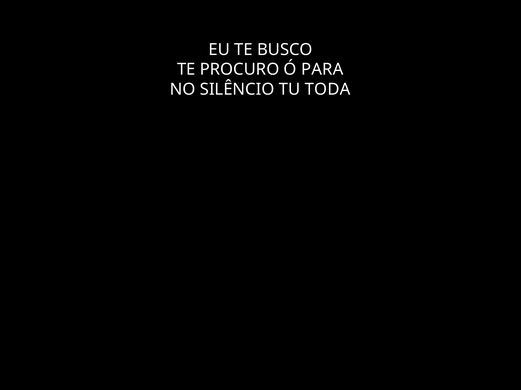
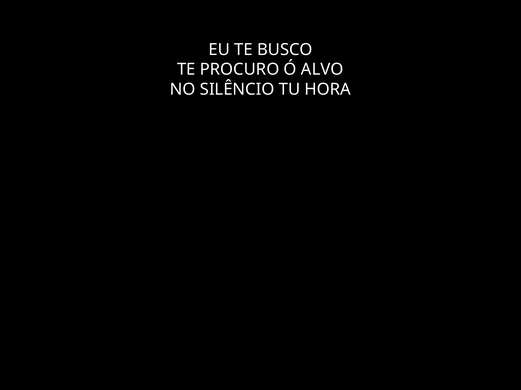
PARA: PARA -> ALVO
TODA: TODA -> HORA
